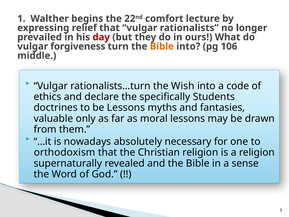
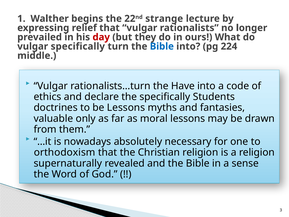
comfort: comfort -> strange
vulgar forgiveness: forgiveness -> specifically
Bible at (162, 46) colour: orange -> blue
106: 106 -> 224
Wish: Wish -> Have
